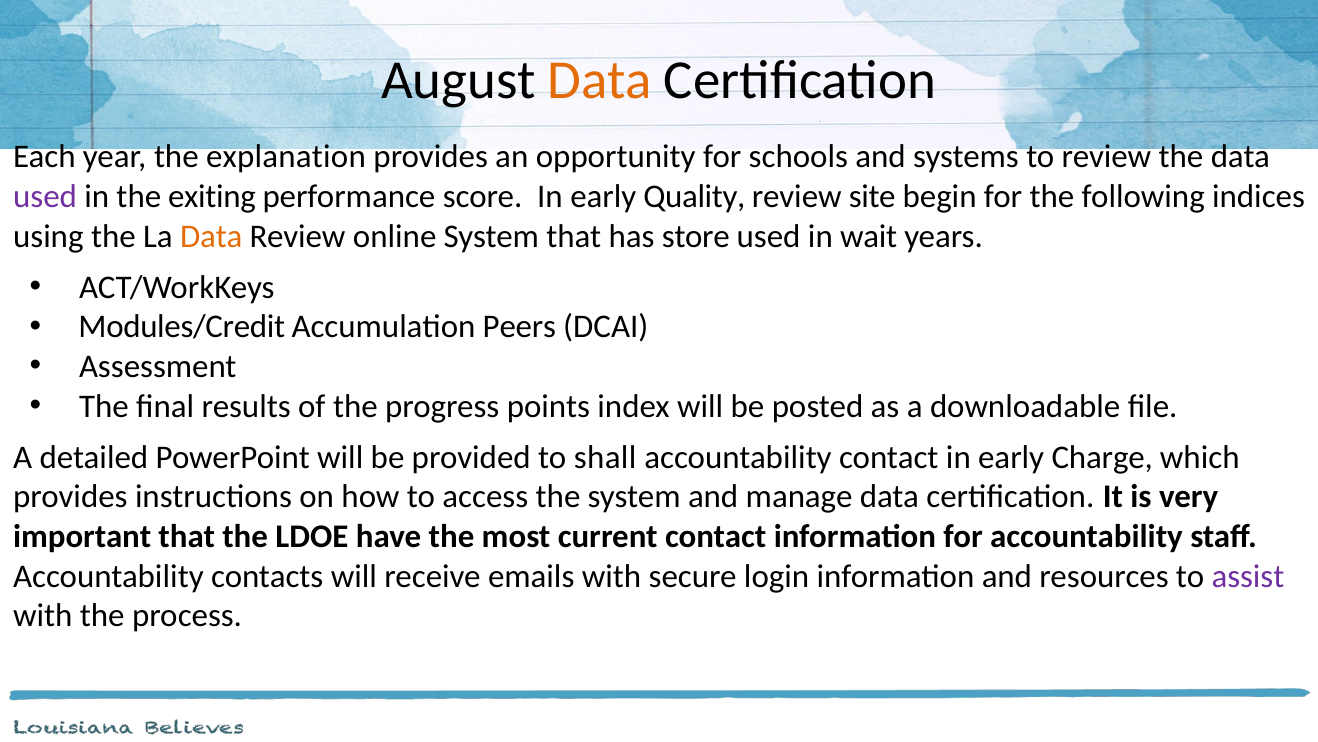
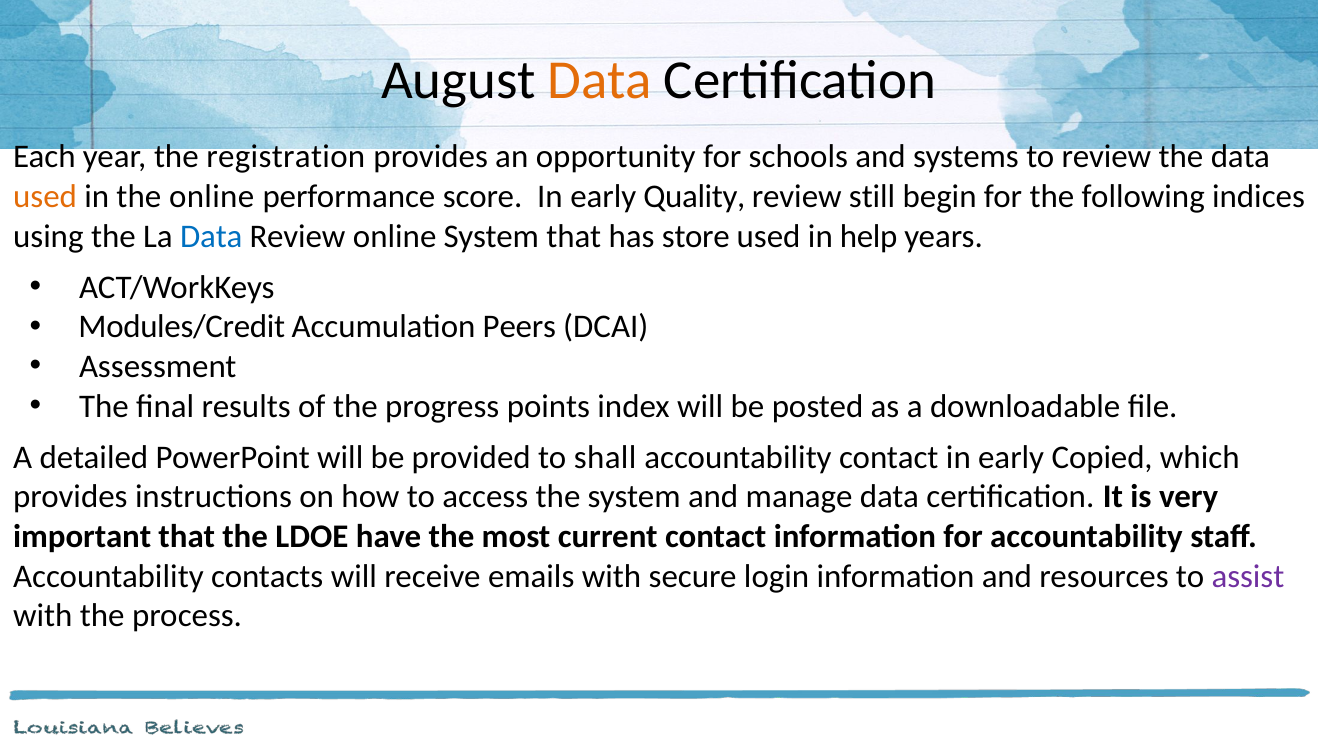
explanation: explanation -> registration
used at (45, 196) colour: purple -> orange
the exiting: exiting -> online
site: site -> still
Data at (211, 236) colour: orange -> blue
wait: wait -> help
Charge: Charge -> Copied
